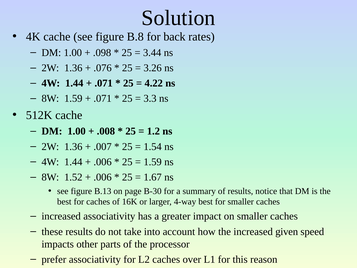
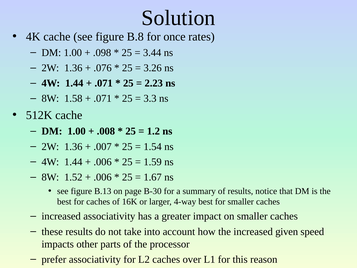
back: back -> once
4.22: 4.22 -> 2.23
8W 1.59: 1.59 -> 1.58
